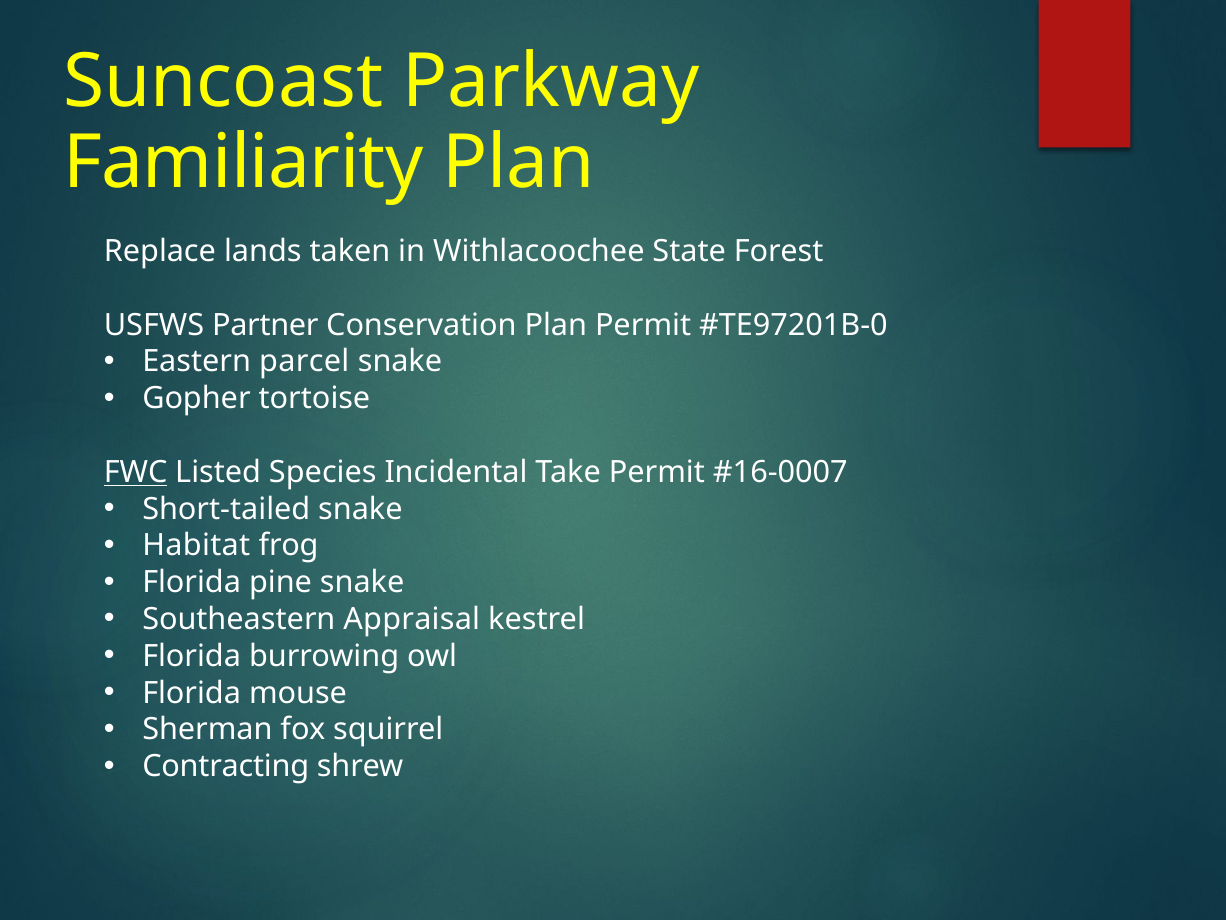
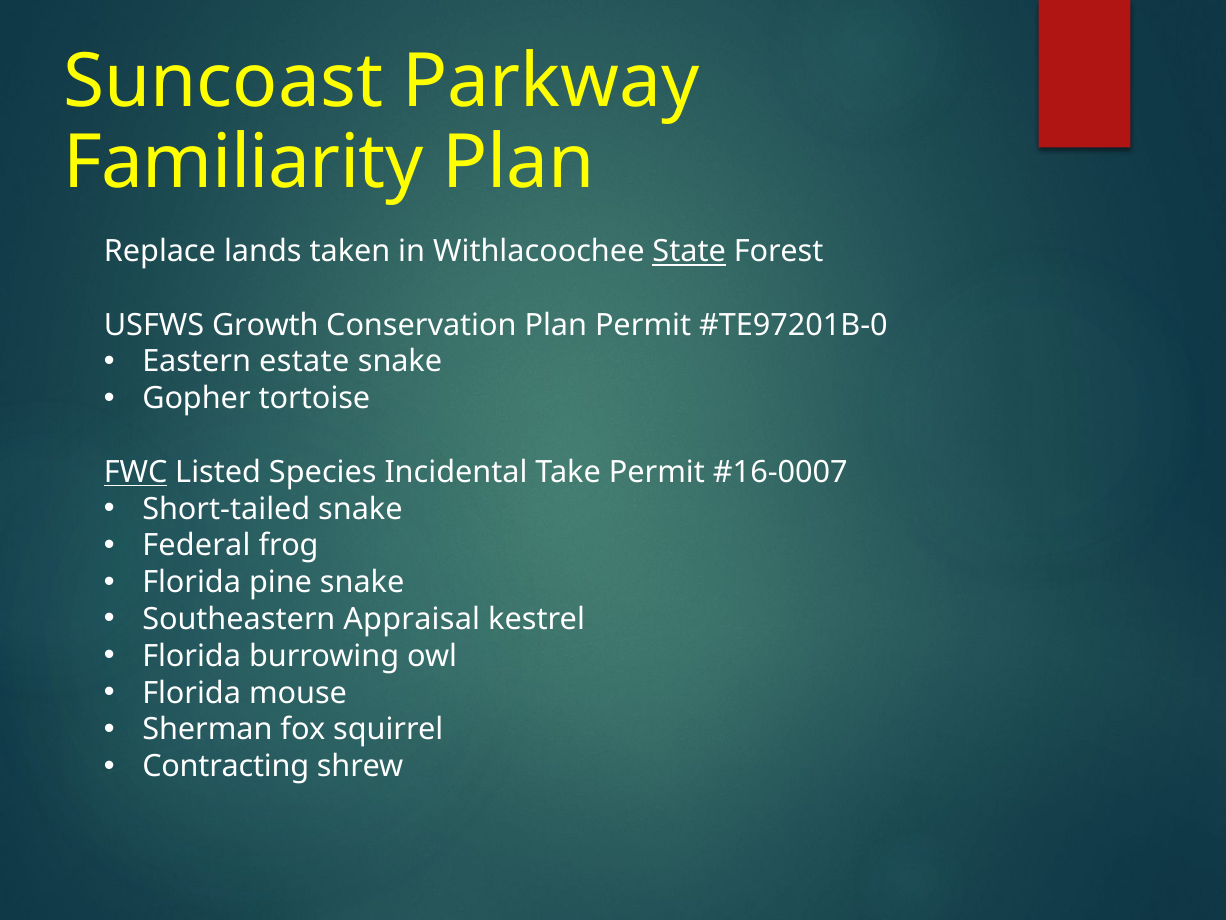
State underline: none -> present
Partner: Partner -> Growth
parcel: parcel -> estate
Habitat: Habitat -> Federal
